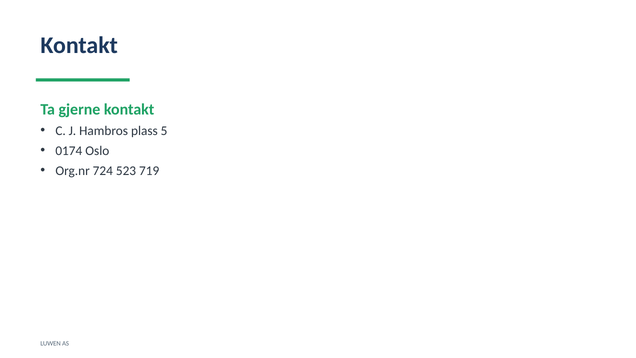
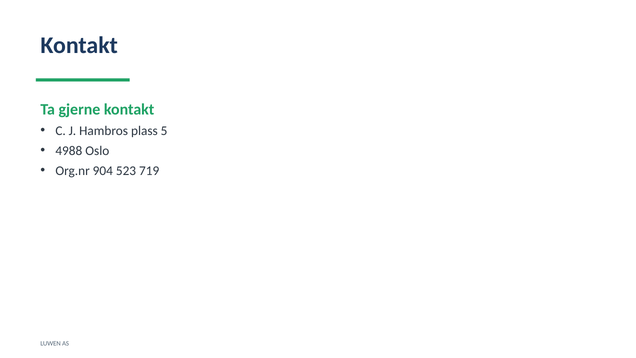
0174: 0174 -> 4988
724: 724 -> 904
